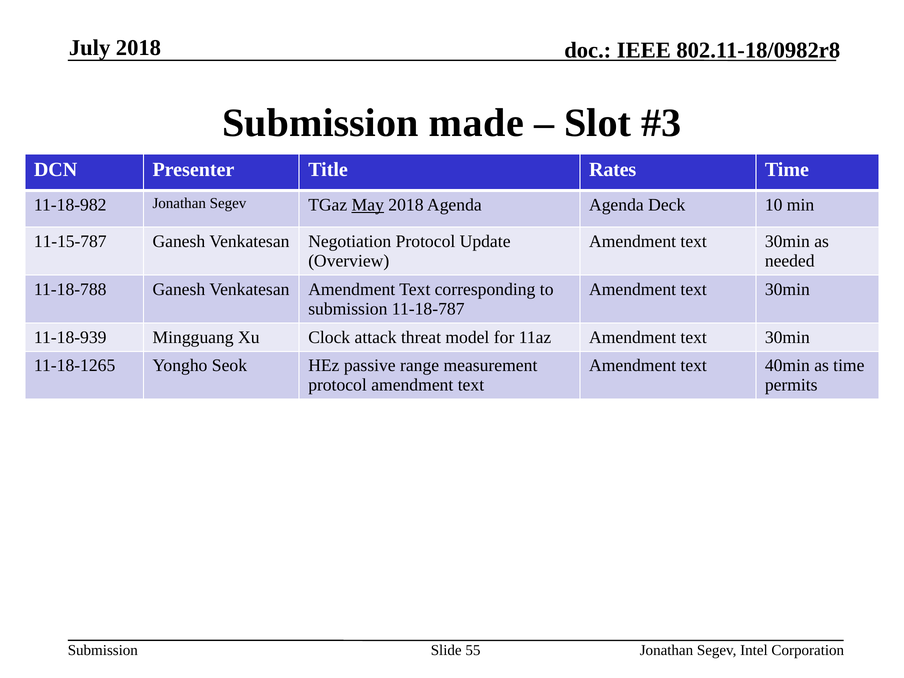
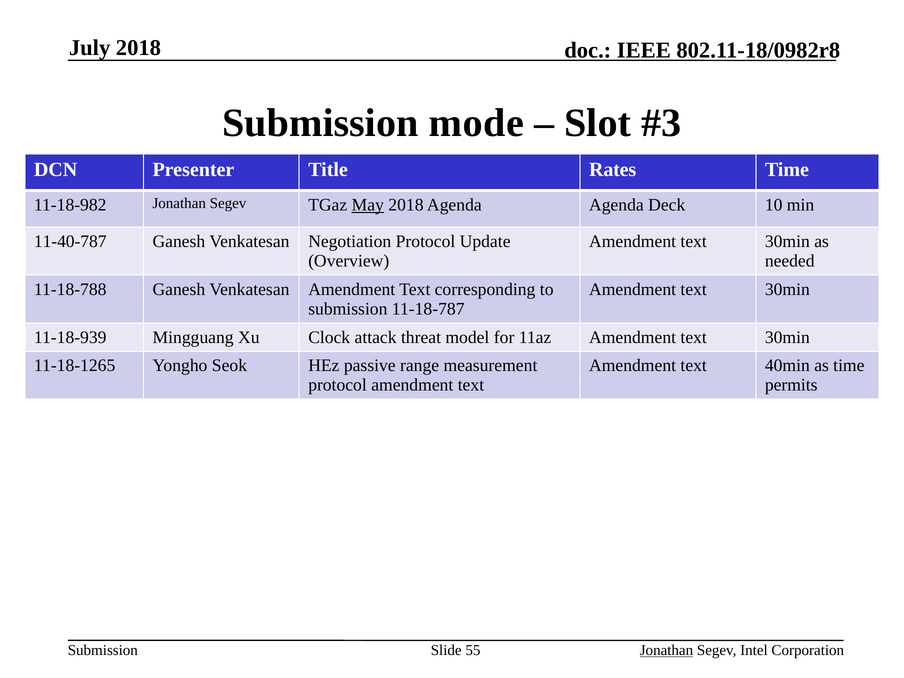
made: made -> mode
11-15-787: 11-15-787 -> 11-40-787
Jonathan at (666, 650) underline: none -> present
